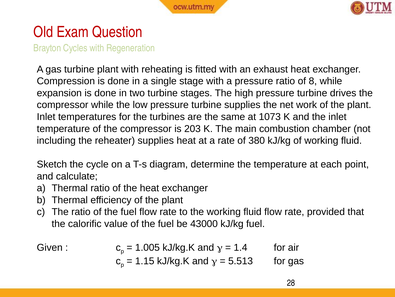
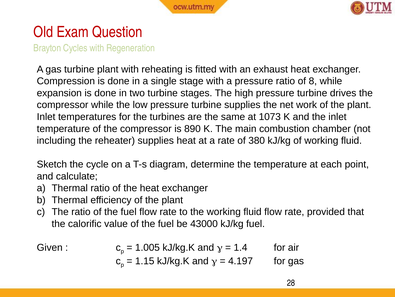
203: 203 -> 890
5.513: 5.513 -> 4.197
